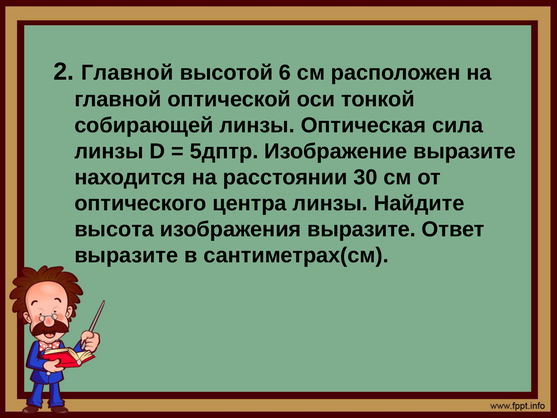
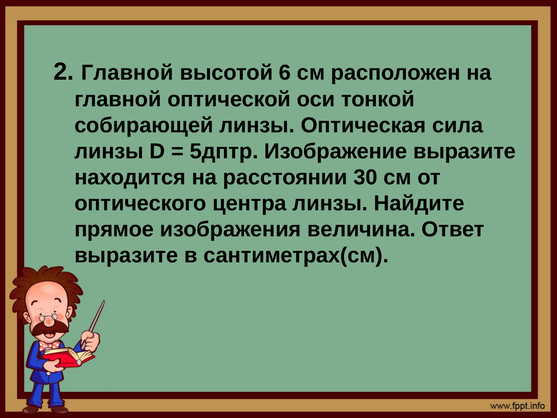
высота: высота -> прямое
изображения выразите: выразите -> величина
